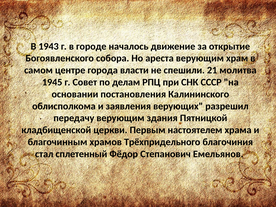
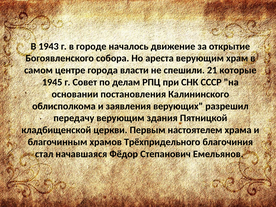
молитва: молитва -> которые
сплетенный: сплетенный -> начавшаяся
